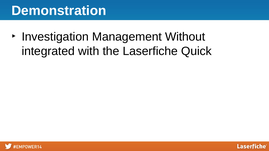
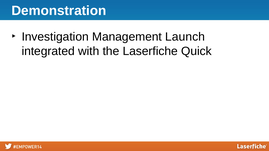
Without: Without -> Launch
